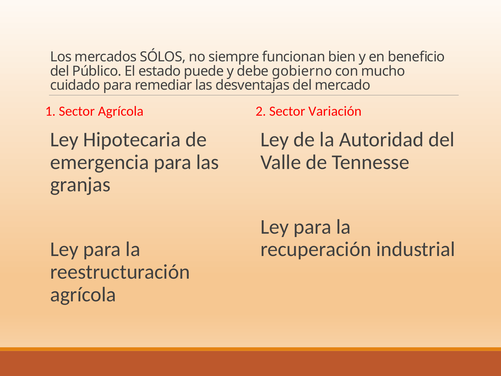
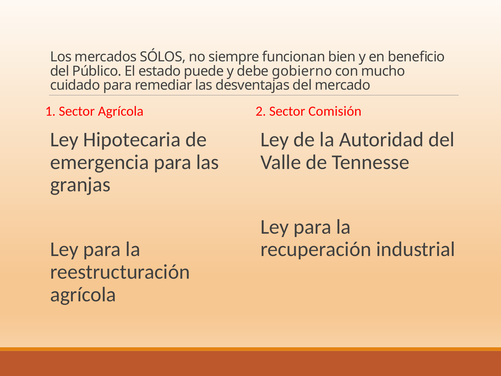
Variación: Variación -> Comisión
